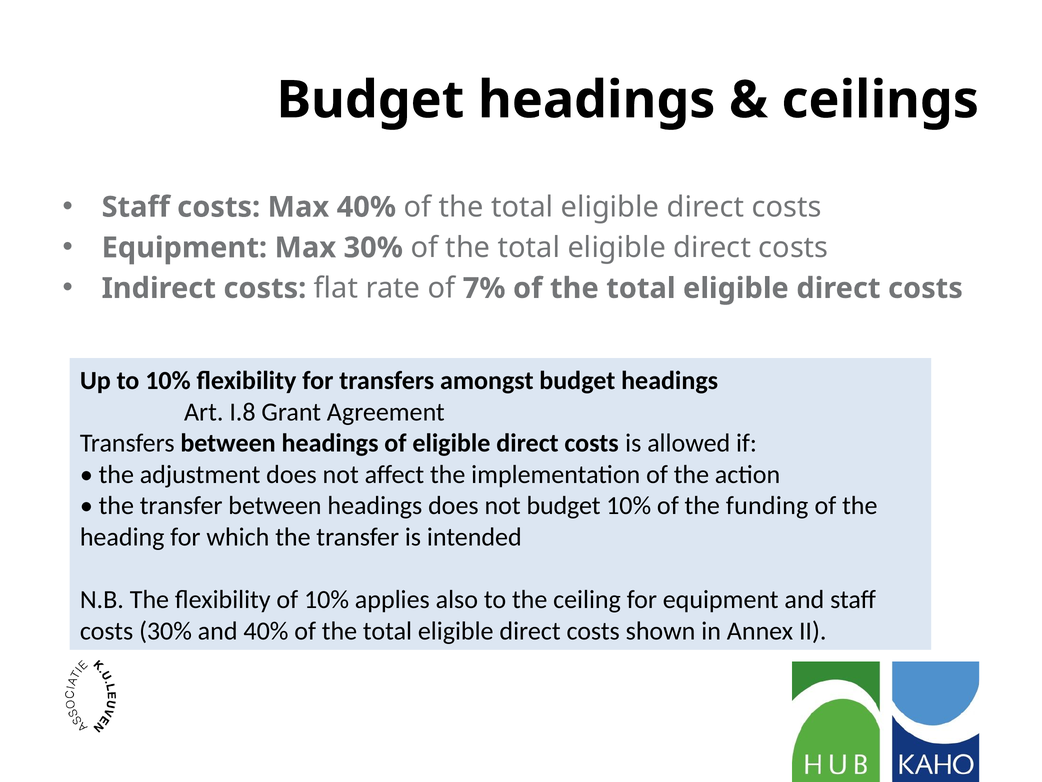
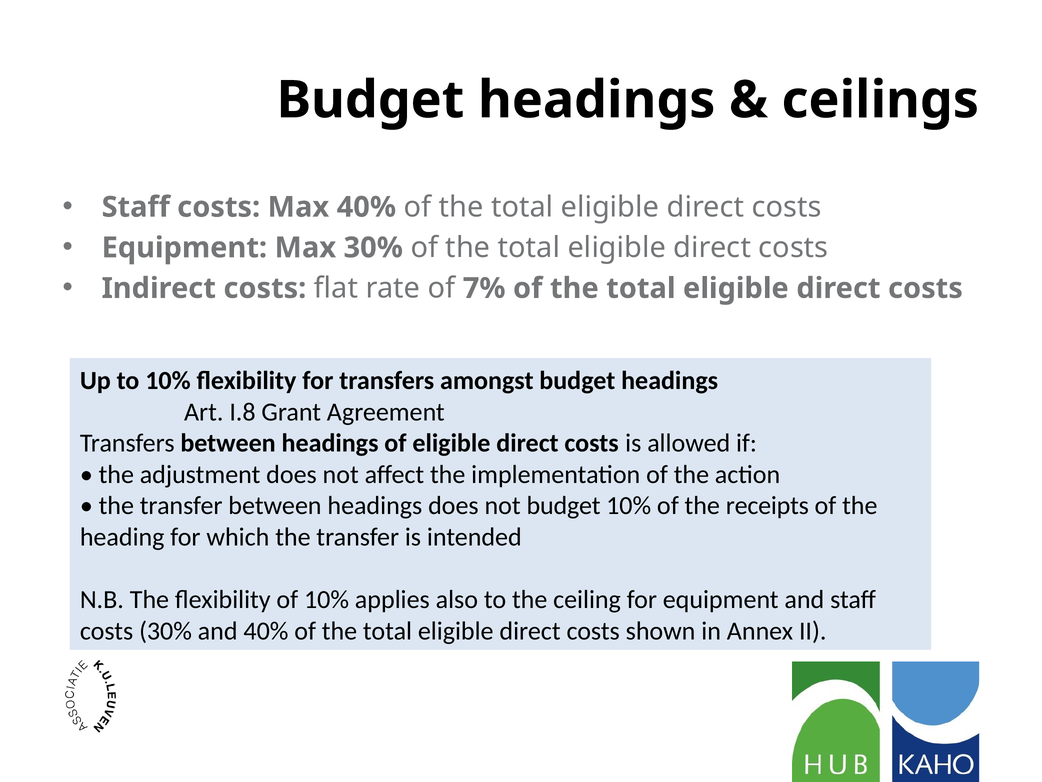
funding: funding -> receipts
